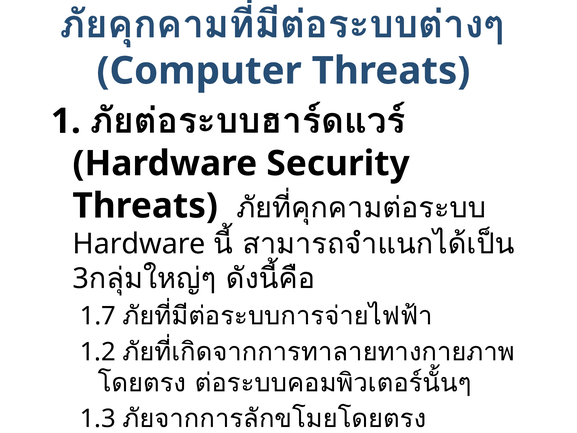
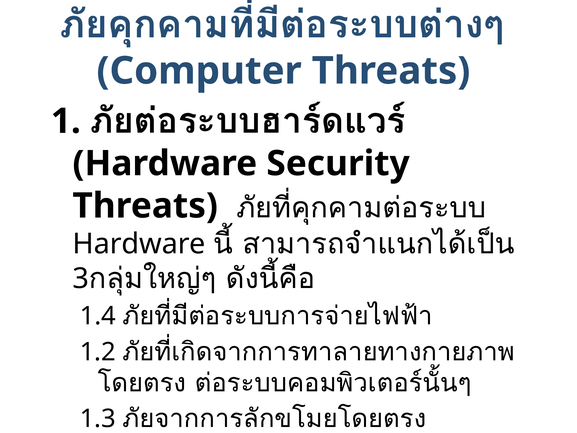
1.7: 1.7 -> 1.4
